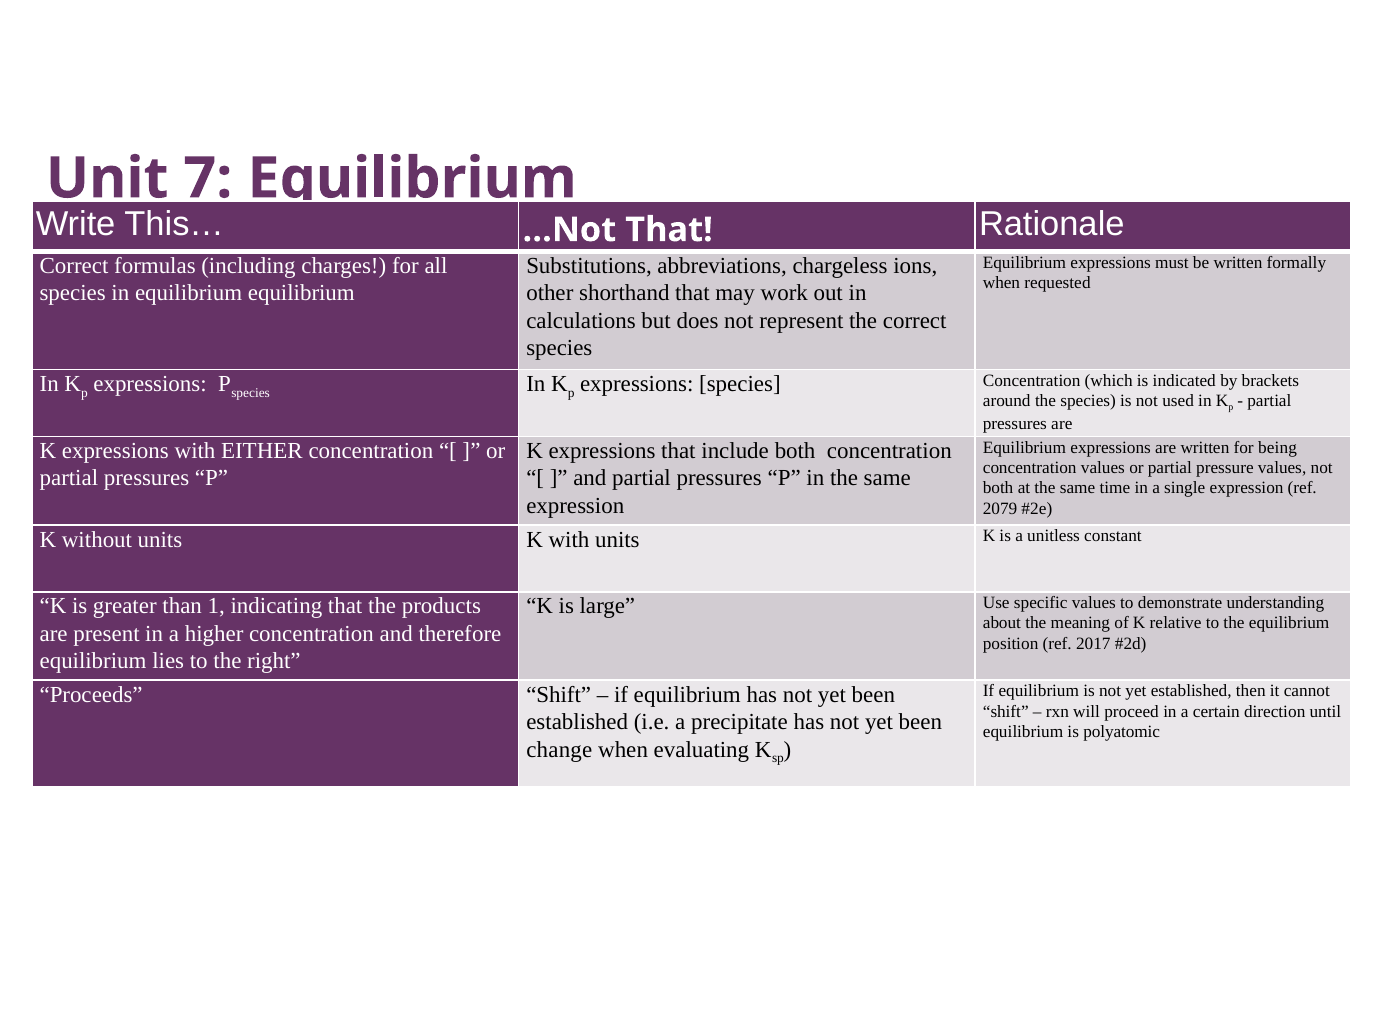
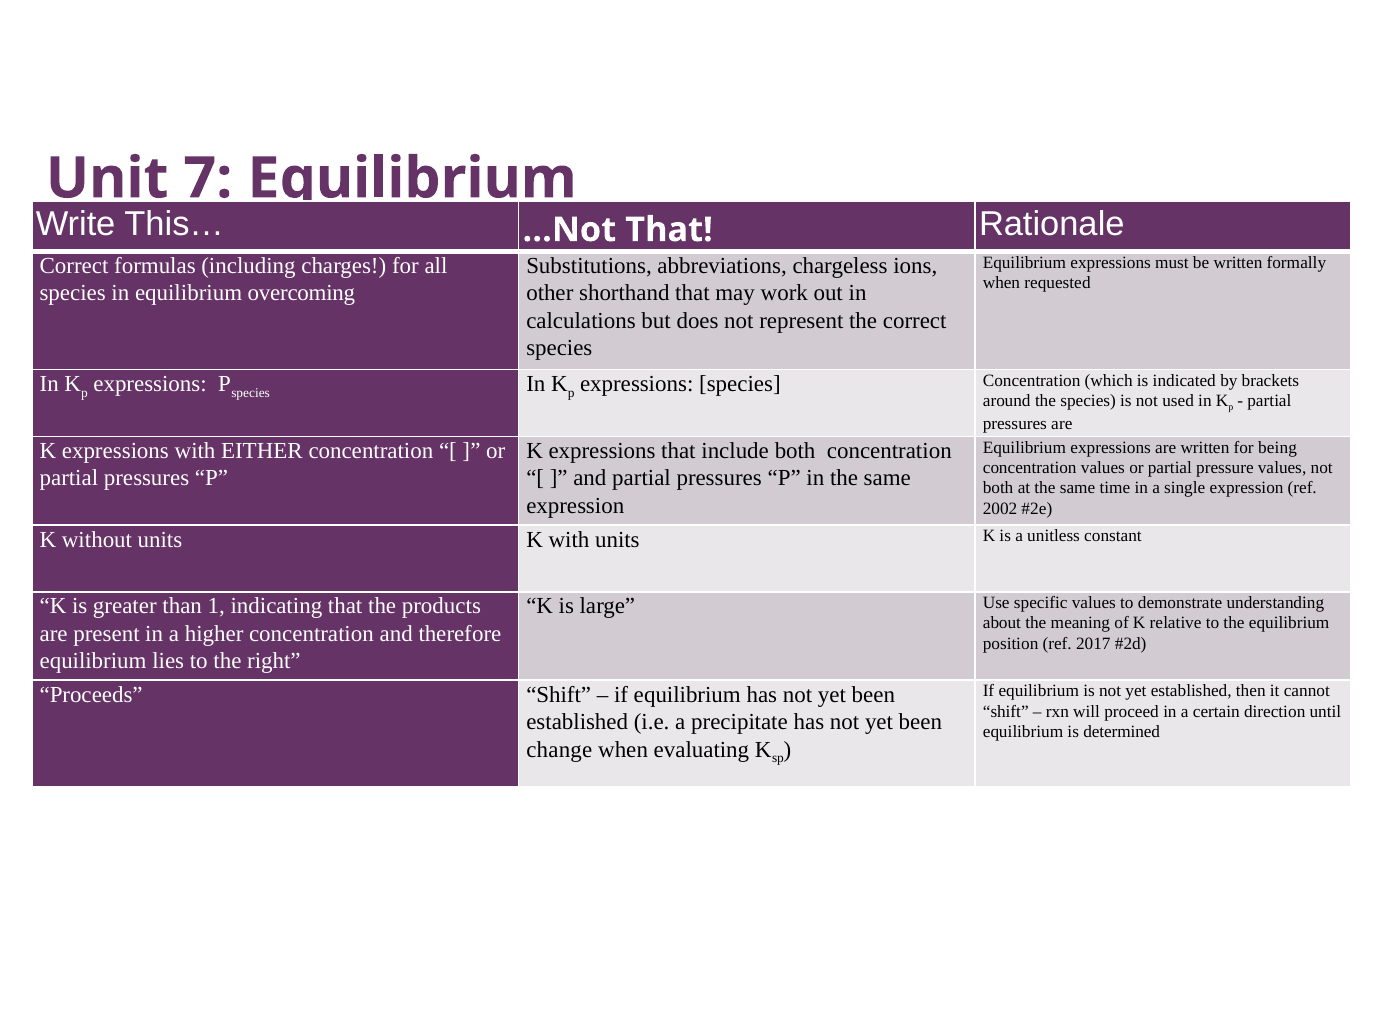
equilibrium equilibrium: equilibrium -> overcoming
2079: 2079 -> 2002
polyatomic: polyatomic -> determined
